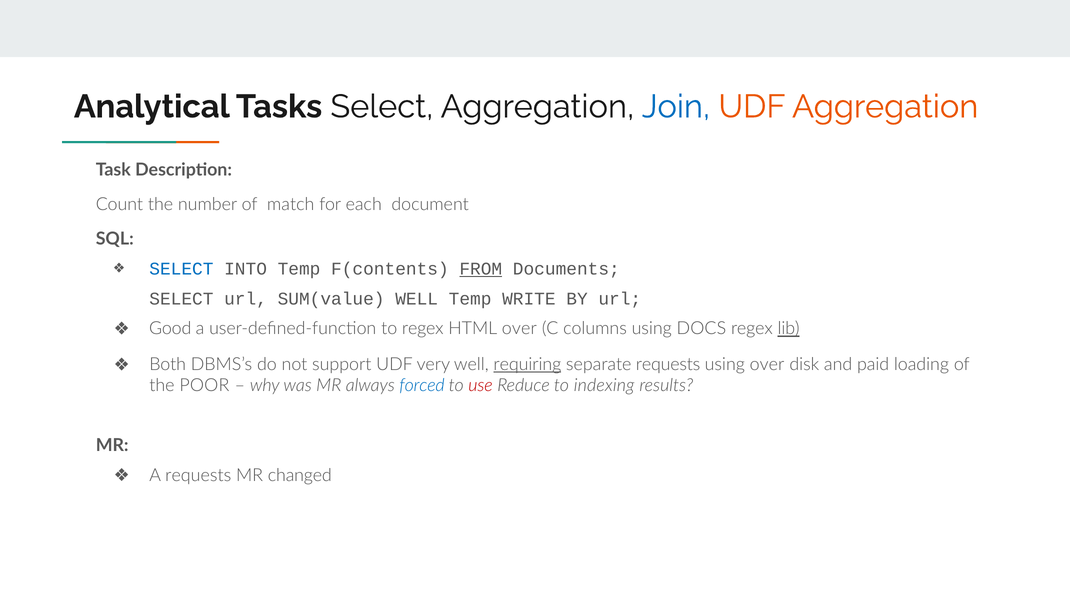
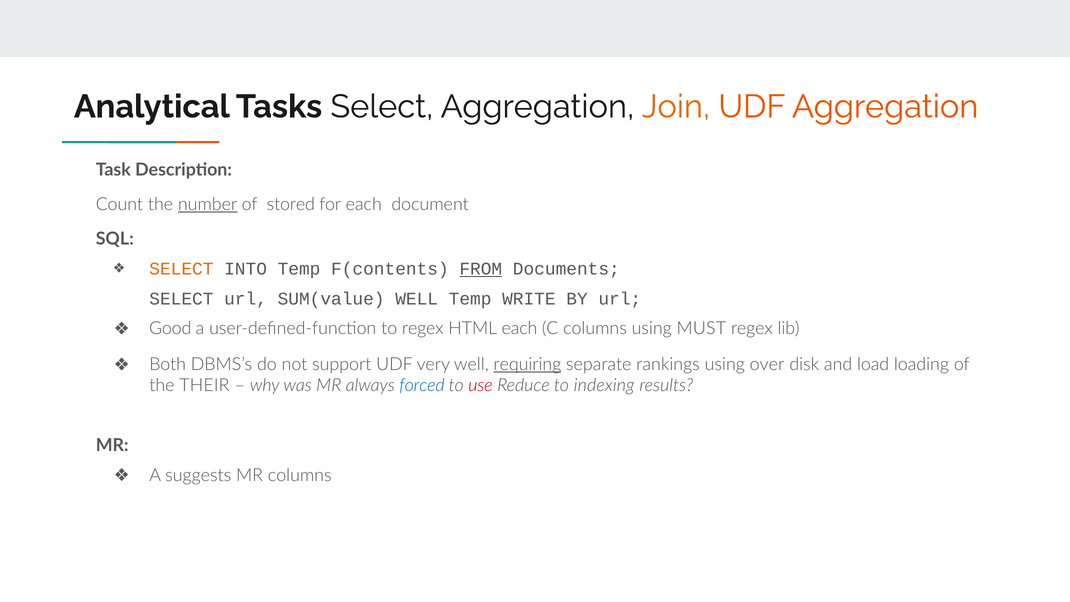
Join colour: blue -> orange
number underline: none -> present
match: match -> stored
SELECT at (181, 269) colour: blue -> orange
HTML over: over -> each
DOCS: DOCS -> MUST
lib underline: present -> none
separate requests: requests -> rankings
paid: paid -> load
POOR: POOR -> THEIR
A requests: requests -> suggests
MR changed: changed -> columns
